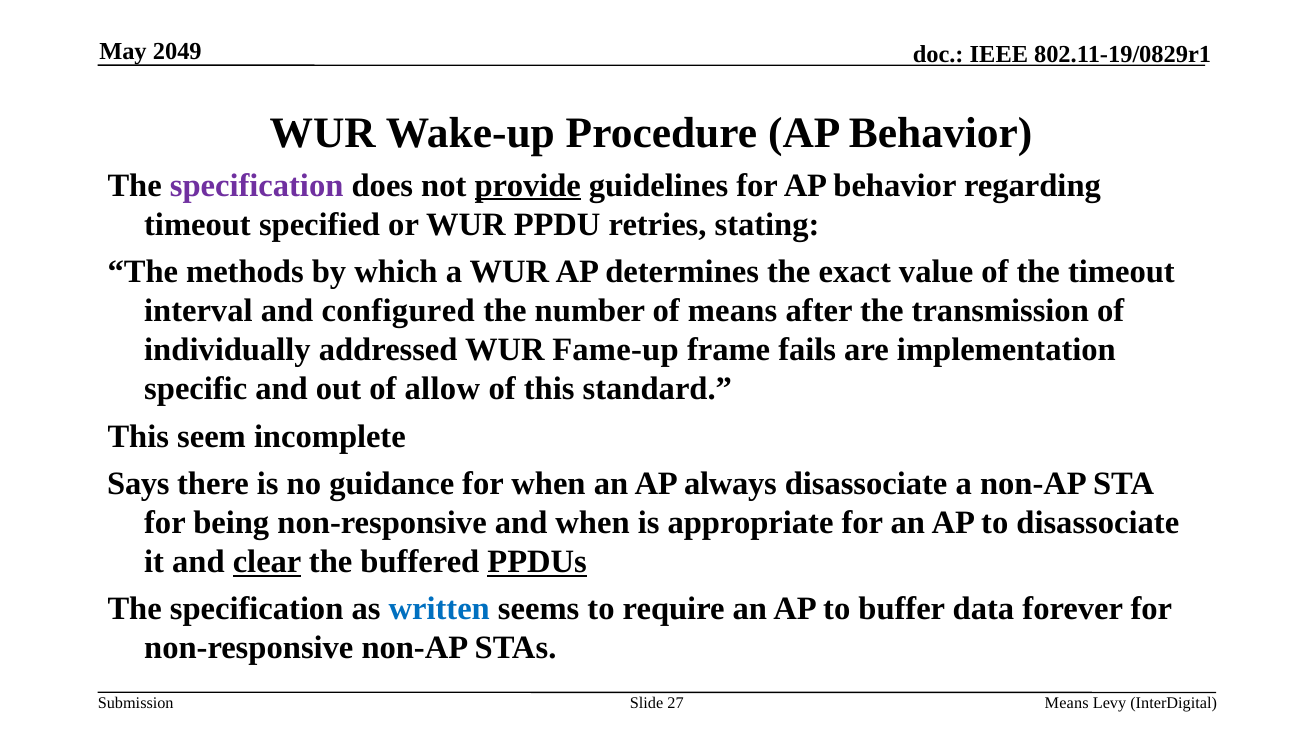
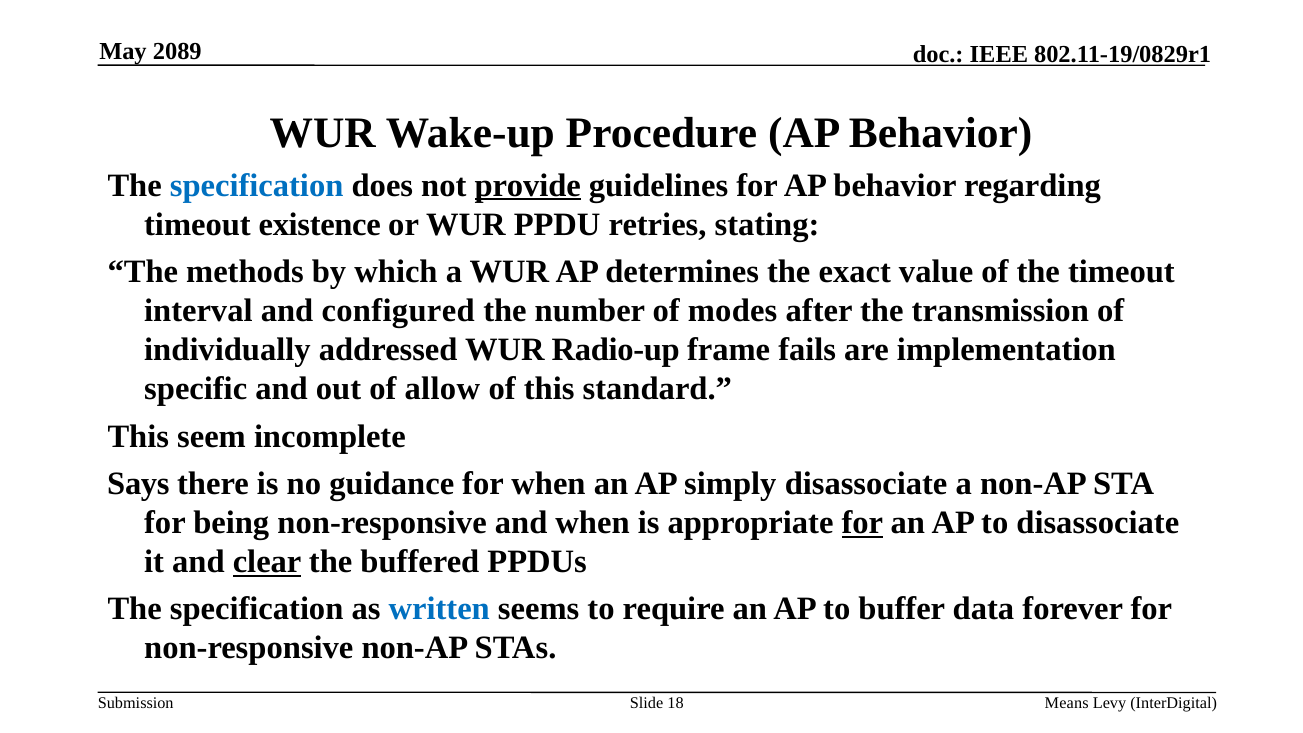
2049: 2049 -> 2089
specification at (257, 185) colour: purple -> blue
specified: specified -> existence
of means: means -> modes
Fame-up: Fame-up -> Radio-up
always: always -> simply
for at (862, 523) underline: none -> present
PPDUs underline: present -> none
27: 27 -> 18
